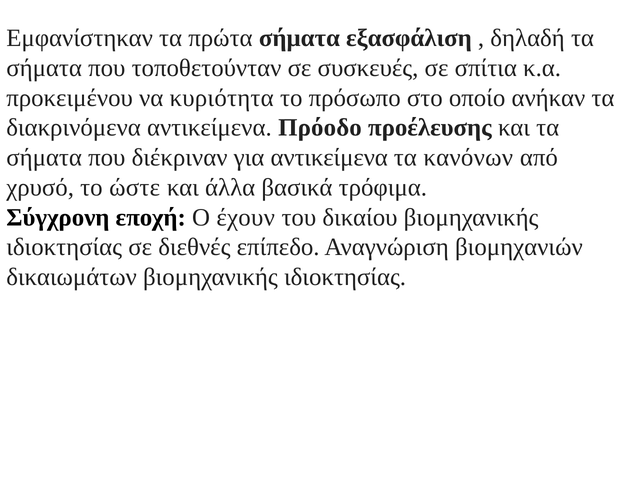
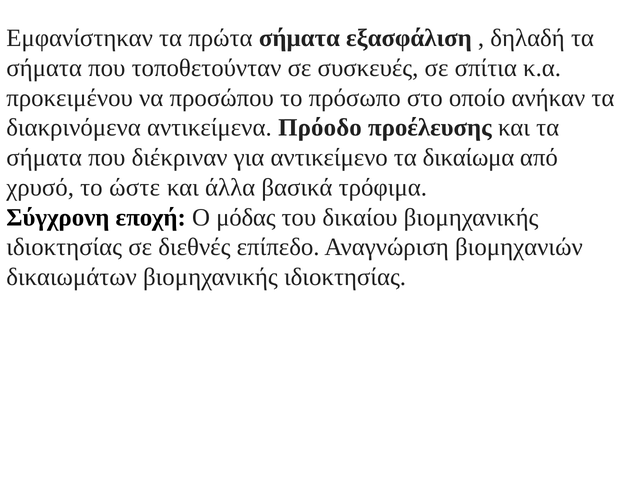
κυριότητα: κυριότητα -> προσώπου
για αντικείμενα: αντικείμενα -> αντικείμενο
κανόνων: κανόνων -> δικαίωμα
έχουν: έχουν -> μόδας
